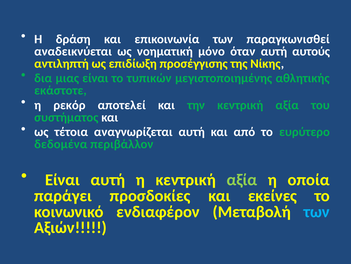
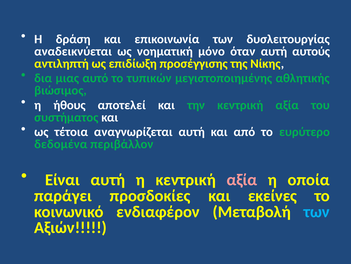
παραγκωνισθεί: παραγκωνισθεί -> δυσλειτουργίας
μιας είναι: είναι -> αυτό
εκάστοτε: εκάστοτε -> βιώσιμος
ρεκόρ: ρεκόρ -> ήθους
αξία at (242, 179) colour: light green -> pink
